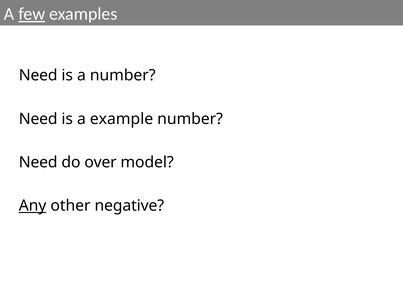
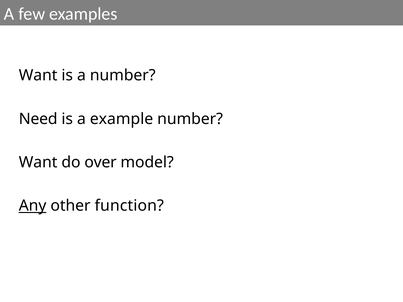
few underline: present -> none
Need at (38, 76): Need -> Want
Need at (38, 162): Need -> Want
negative: negative -> function
